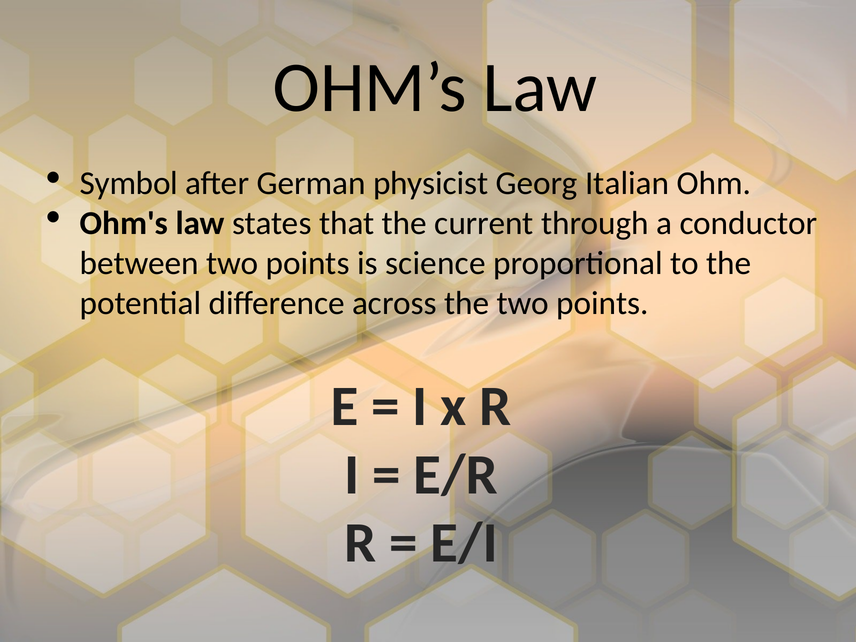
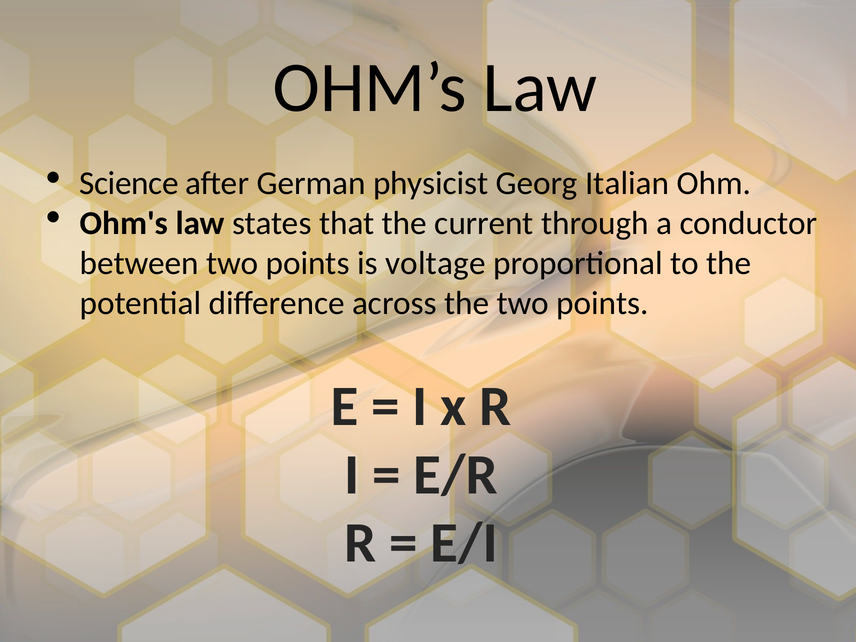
Symbol: Symbol -> Science
science: science -> voltage
